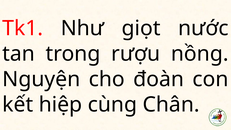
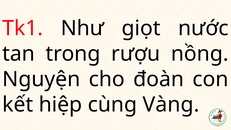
Chân: Chân -> Vàng
